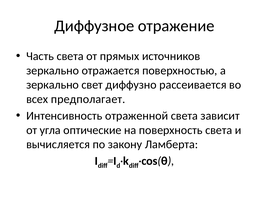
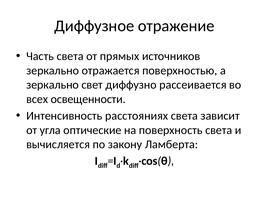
предполагает: предполагает -> освещенности
отраженной: отраженной -> расстояниях
